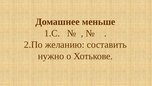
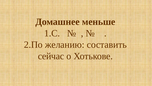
нужно: нужно -> сейчас
